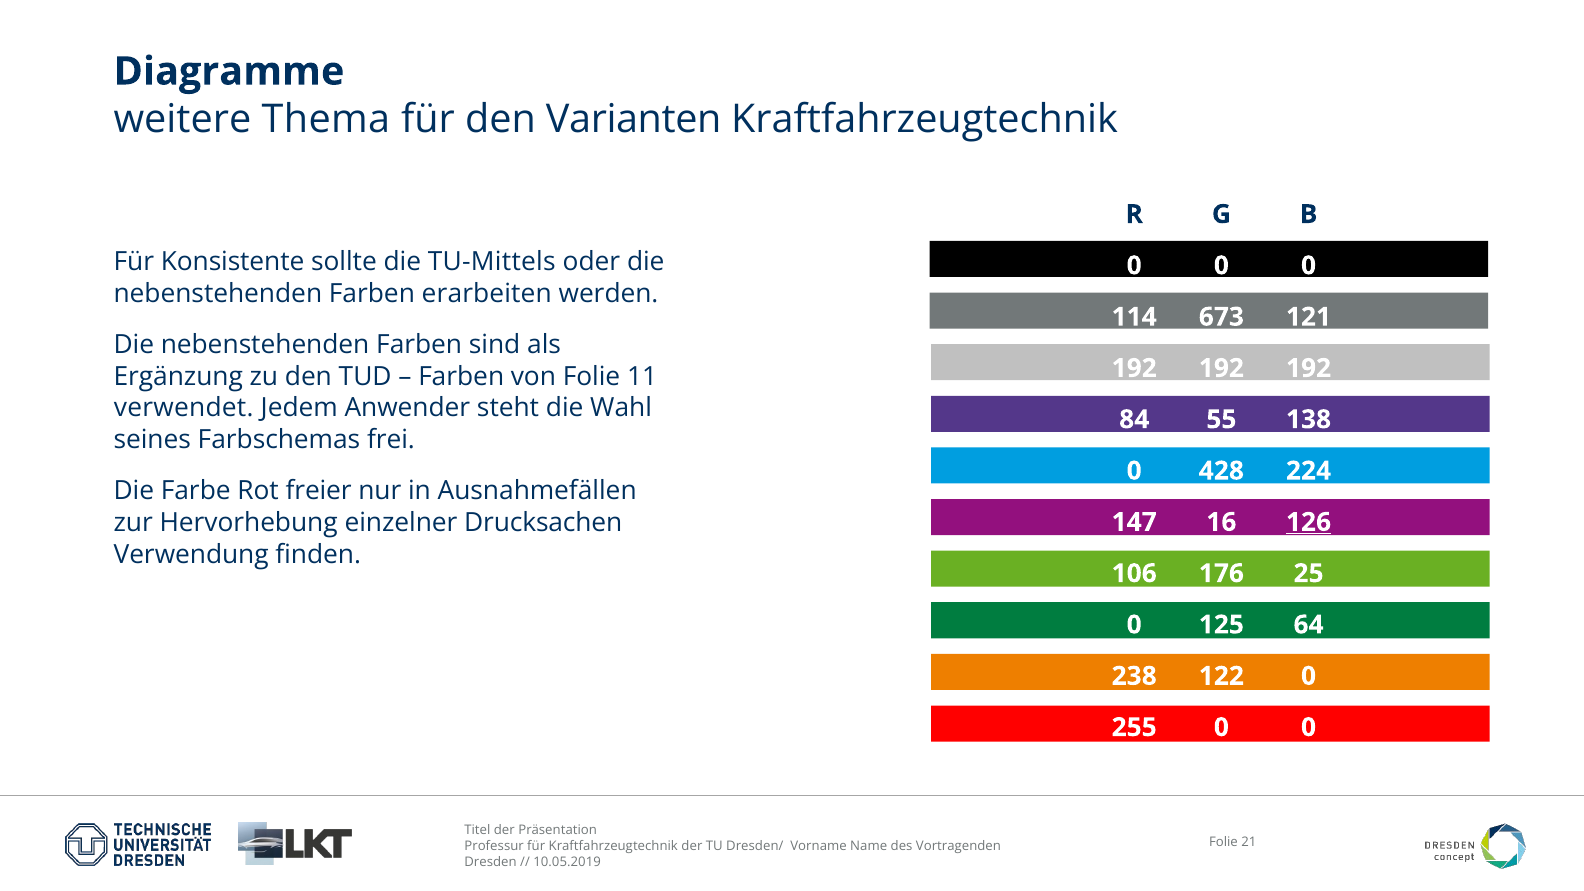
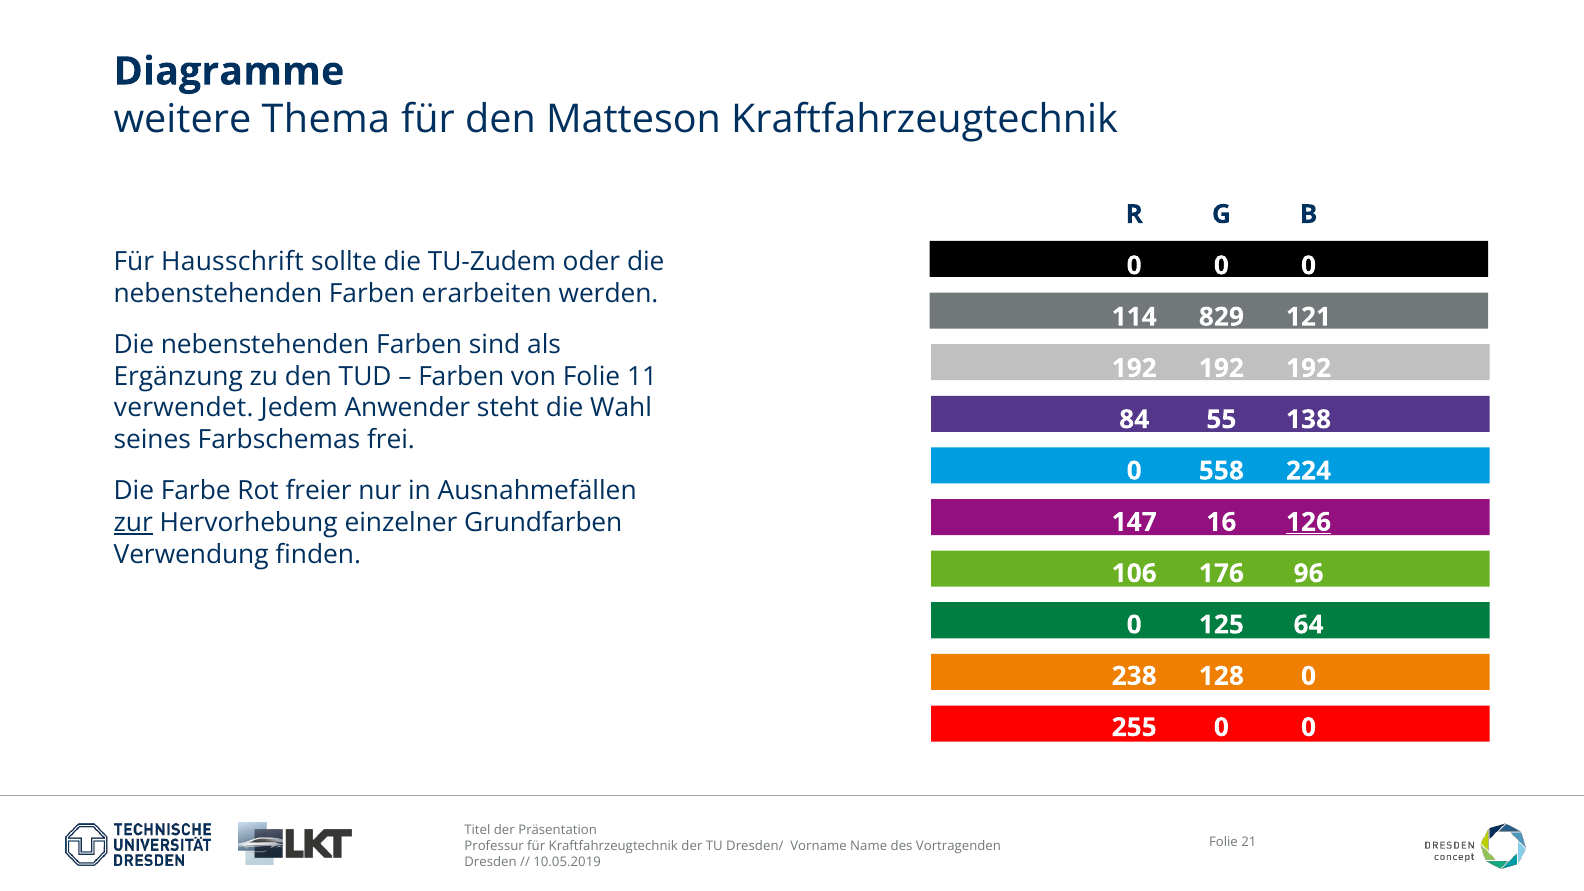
Varianten: Varianten -> Matteson
Konsistente: Konsistente -> Hausschrift
TU-Mittels: TU-Mittels -> TU-Zudem
673: 673 -> 829
428: 428 -> 558
zur underline: none -> present
Drucksachen: Drucksachen -> Grundfarben
25: 25 -> 96
122: 122 -> 128
